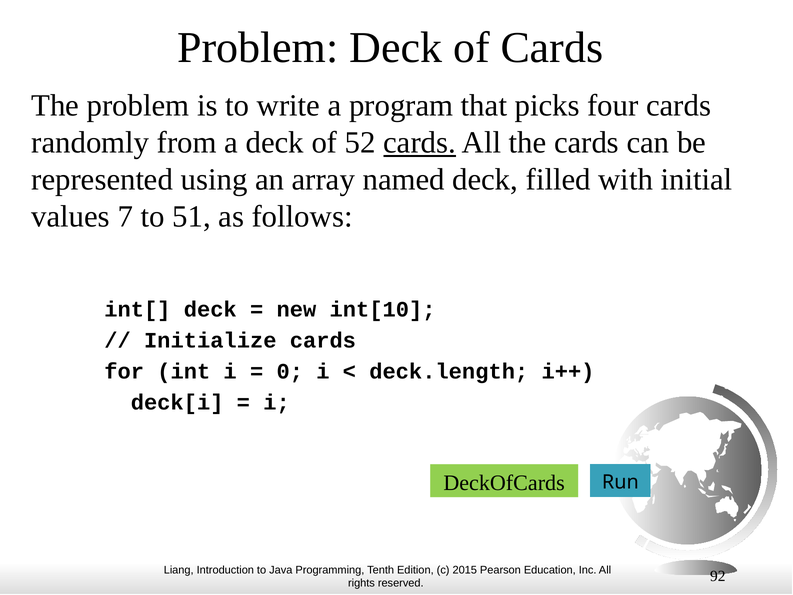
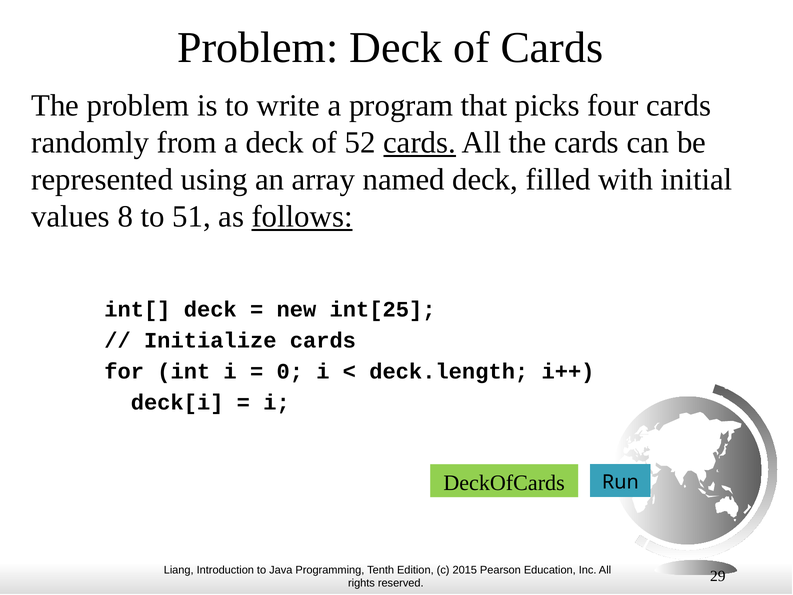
7: 7 -> 8
follows underline: none -> present
int[10: int[10 -> int[25
92: 92 -> 29
